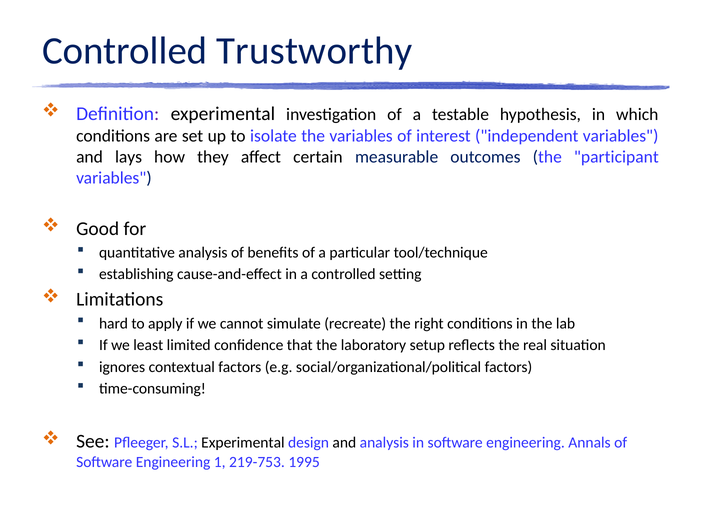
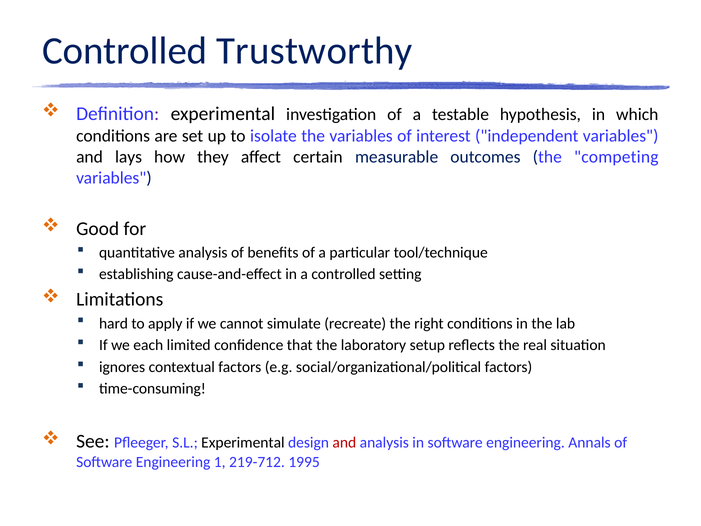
participant: participant -> competing
least: least -> each
and at (344, 442) colour: black -> red
219-753: 219-753 -> 219-712
